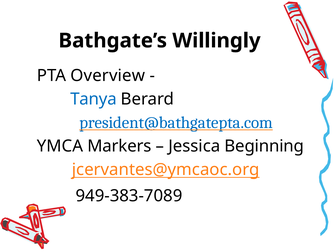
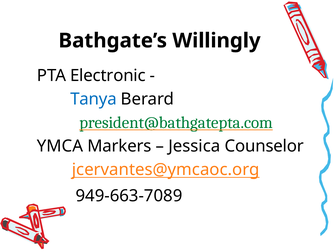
Overview: Overview -> Electronic
president@bathgatepta.com colour: blue -> green
Beginning: Beginning -> Counselor
949-383-7089: 949-383-7089 -> 949-663-7089
